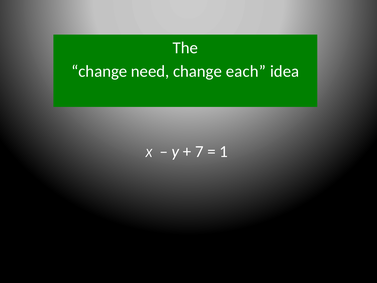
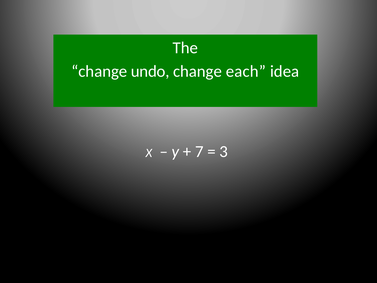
need: need -> undo
1: 1 -> 3
